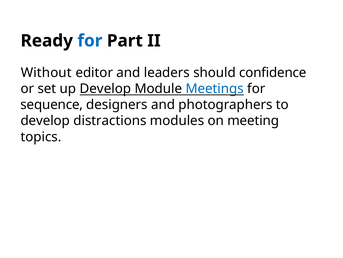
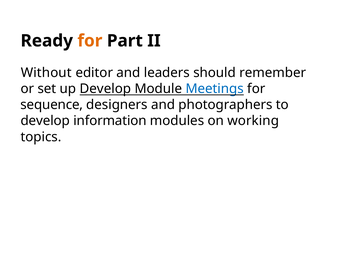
for at (90, 41) colour: blue -> orange
confidence: confidence -> remember
distractions: distractions -> information
meeting: meeting -> working
